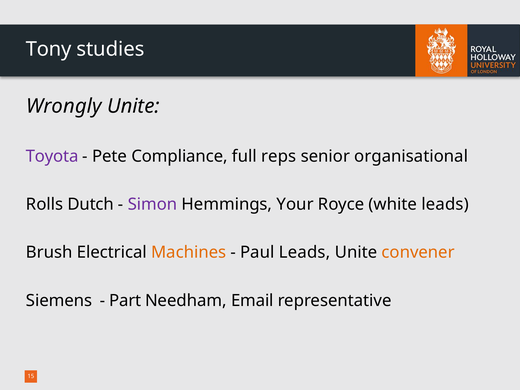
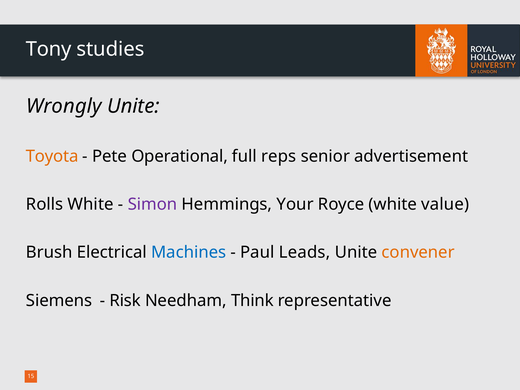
Toyota colour: purple -> orange
Compliance: Compliance -> Operational
organisational: organisational -> advertisement
Rolls Dutch: Dutch -> White
white leads: leads -> value
Machines colour: orange -> blue
Part: Part -> Risk
Email: Email -> Think
